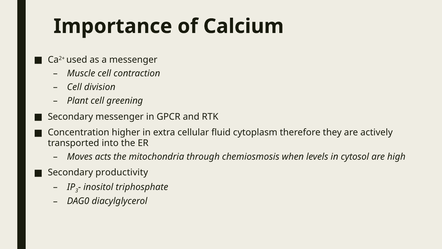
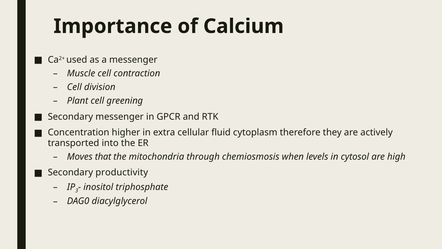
acts: acts -> that
